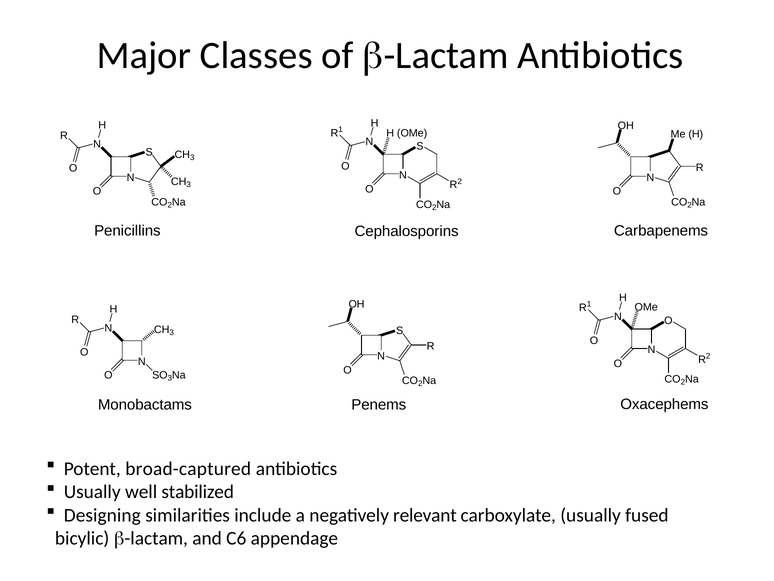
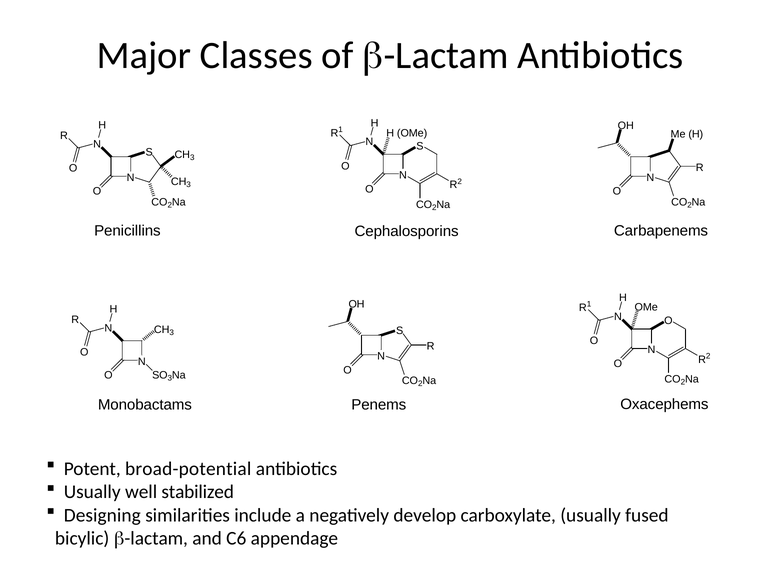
broad-captured: broad-captured -> broad-potential
relevant: relevant -> develop
